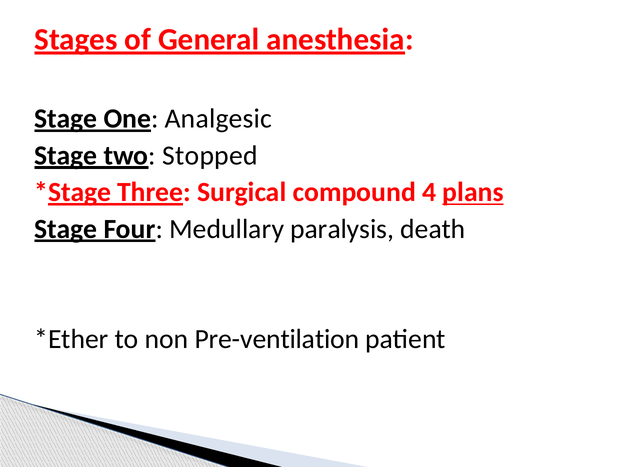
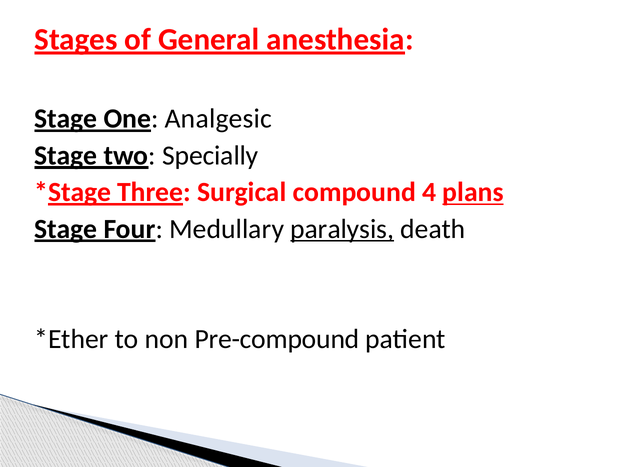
Stopped: Stopped -> Specially
paralysis underline: none -> present
Pre-ventilation: Pre-ventilation -> Pre-compound
